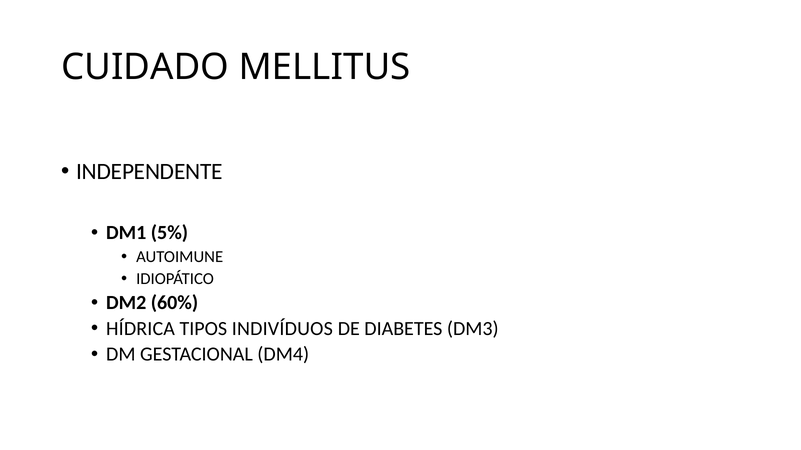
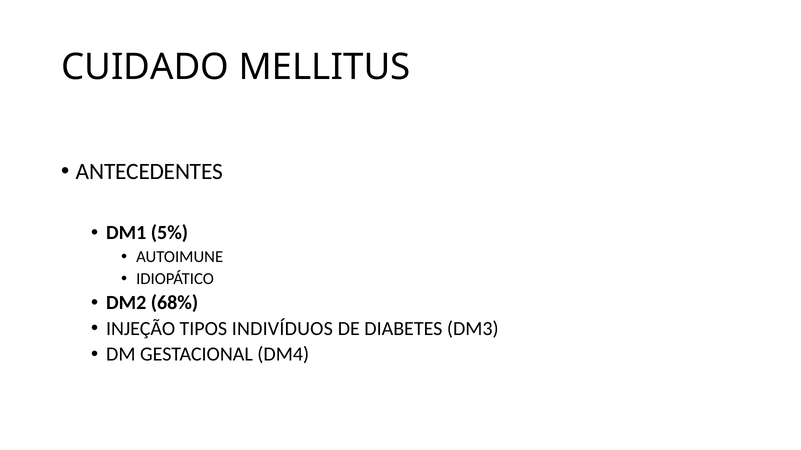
INDEPENDENTE: INDEPENDENTE -> ANTECEDENTES
60%: 60% -> 68%
HÍDRICA: HÍDRICA -> INJEÇÃO
